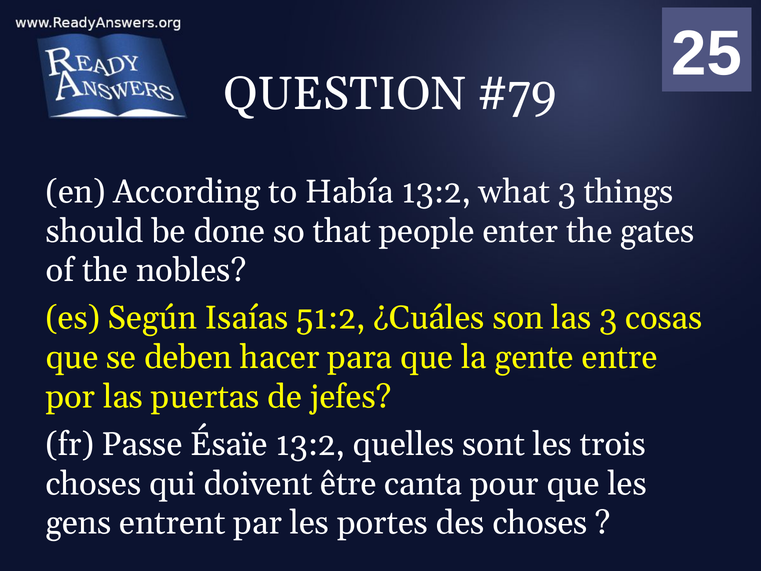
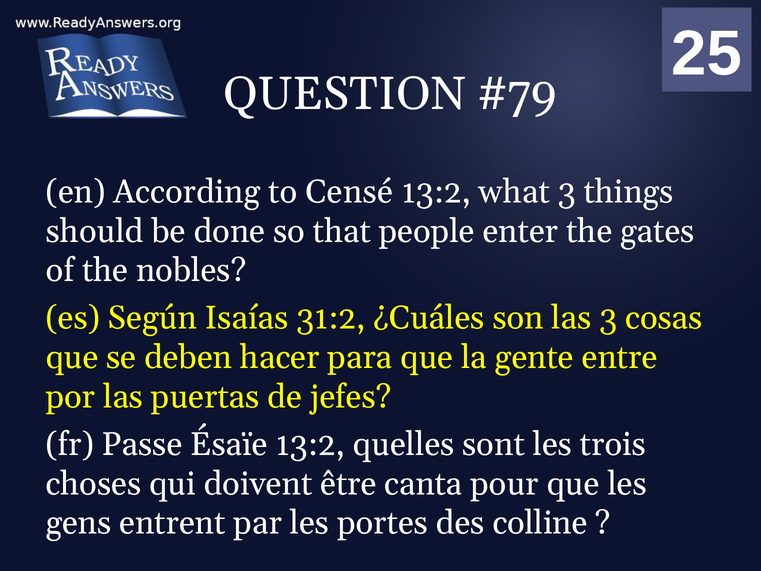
Había: Había -> Censé
51:2: 51:2 -> 31:2
des choses: choses -> colline
